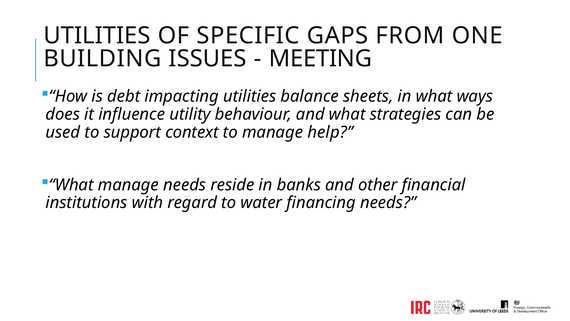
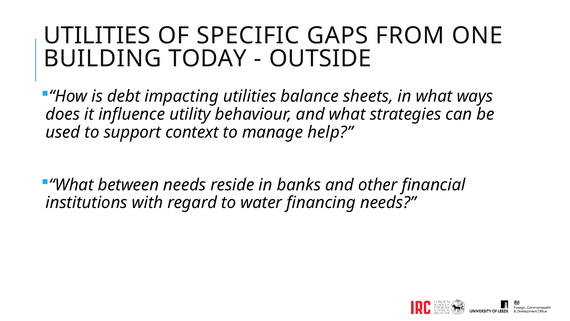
ISSUES: ISSUES -> TODAY
MEETING: MEETING -> OUTSIDE
What manage: manage -> between
